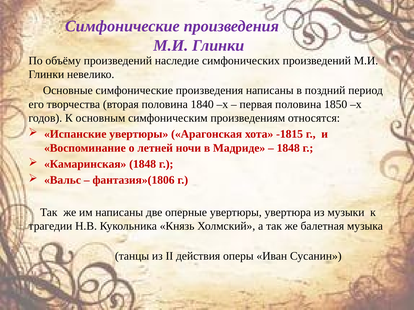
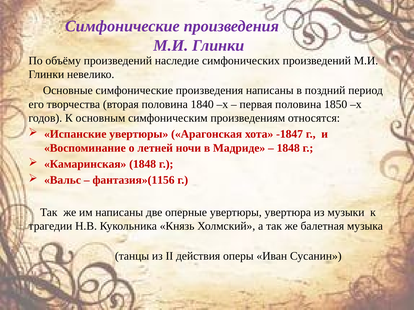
-1815: -1815 -> -1847
фантазия»(1806: фантазия»(1806 -> фантазия»(1156
